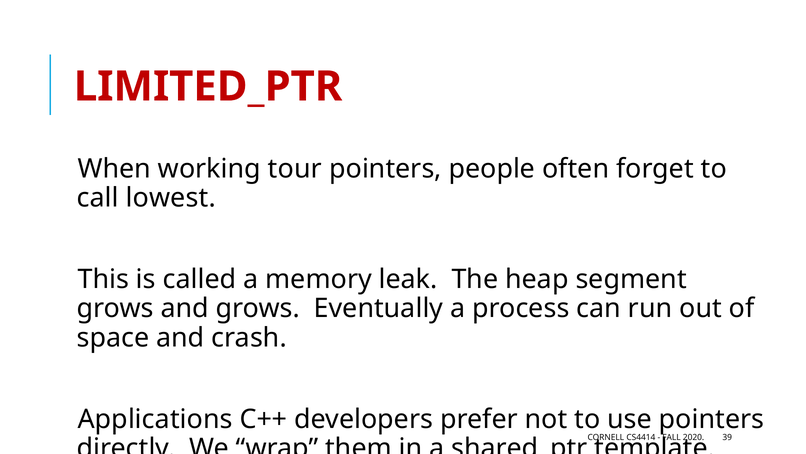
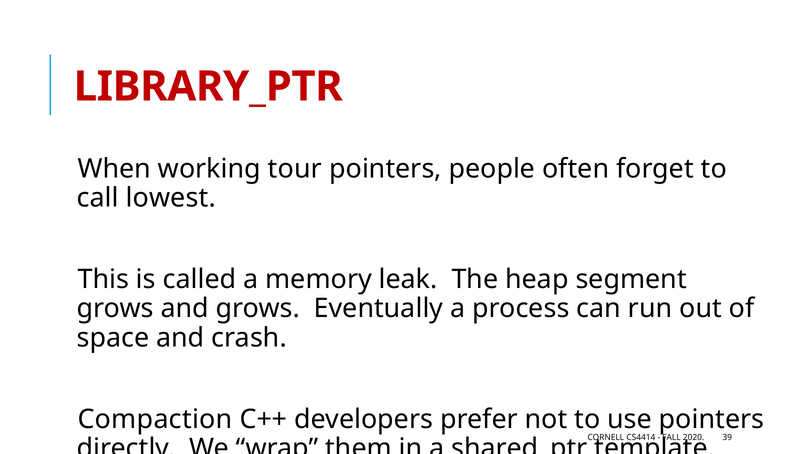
LIMITED_PTR: LIMITED_PTR -> LIBRARY_PTR
Applications: Applications -> Compaction
